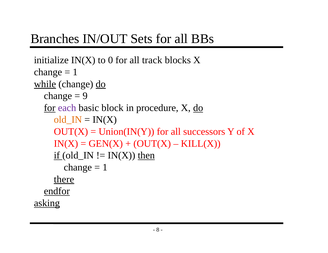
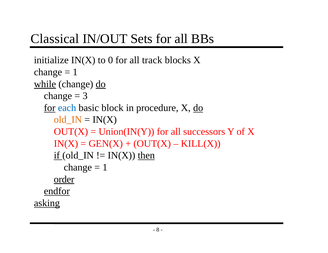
Branches: Branches -> Classical
9: 9 -> 3
each colour: purple -> blue
there: there -> order
